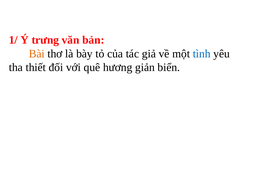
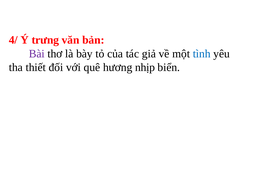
1/: 1/ -> 4/
Bài colour: orange -> purple
giản: giản -> nhịp
